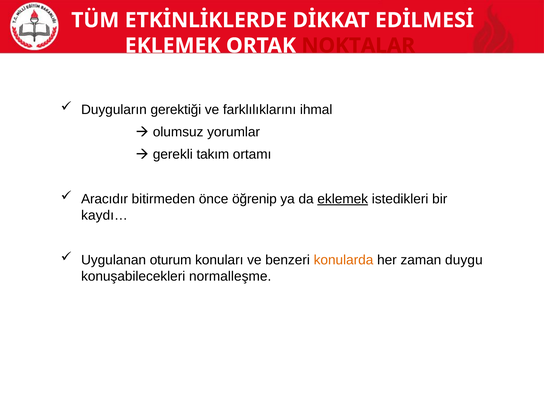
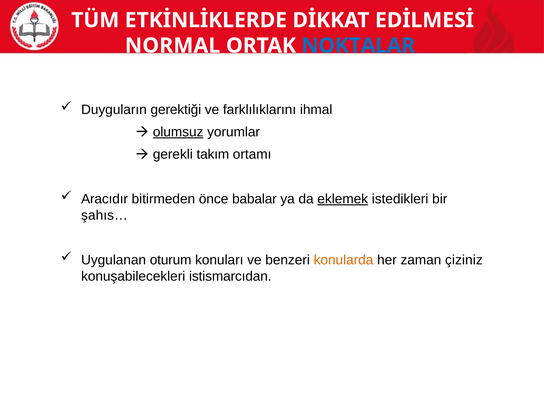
EKLEMEK at (173, 46): EKLEMEK -> NORMAL
NOKTALAR colour: red -> blue
olumsuz underline: none -> present
öğrenip: öğrenip -> babalar
kaydı…: kaydı… -> şahıs…
duygu: duygu -> çiziniz
normalleşme: normalleşme -> istismarcıdan
